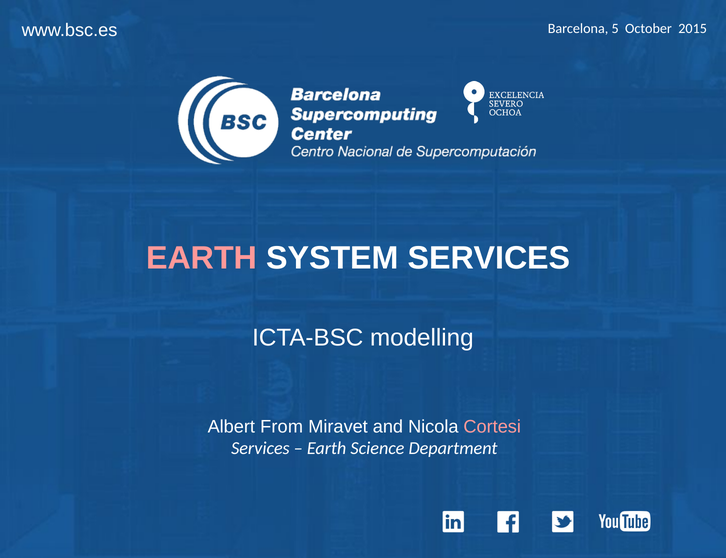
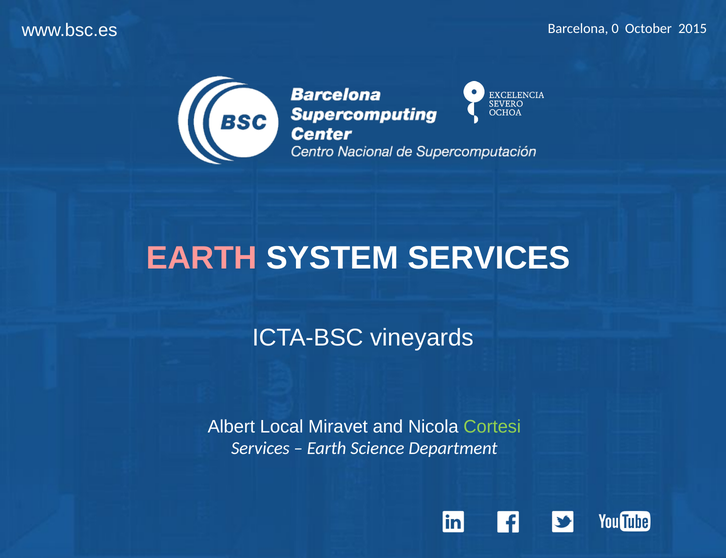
5: 5 -> 0
modelling: modelling -> vineyards
From: From -> Local
Cortesi colour: pink -> light green
